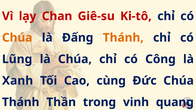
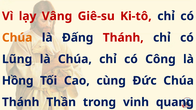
Chan: Chan -> Vâng
Thánh at (123, 38) colour: orange -> red
Xanh: Xanh -> Hồng
